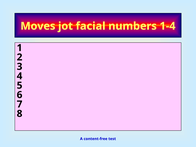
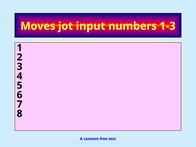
facial: facial -> input
1-4: 1-4 -> 1-3
